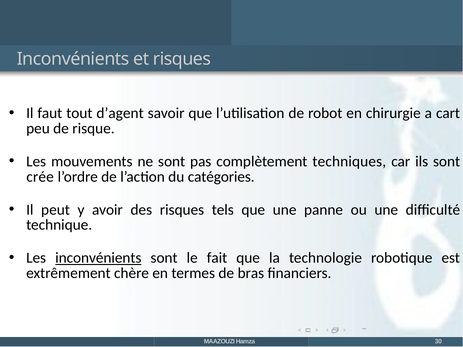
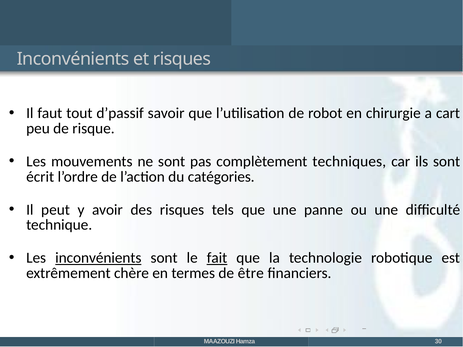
d’agent: d’agent -> d’passif
crée: crée -> écrit
fait underline: none -> present
bras: bras -> être
